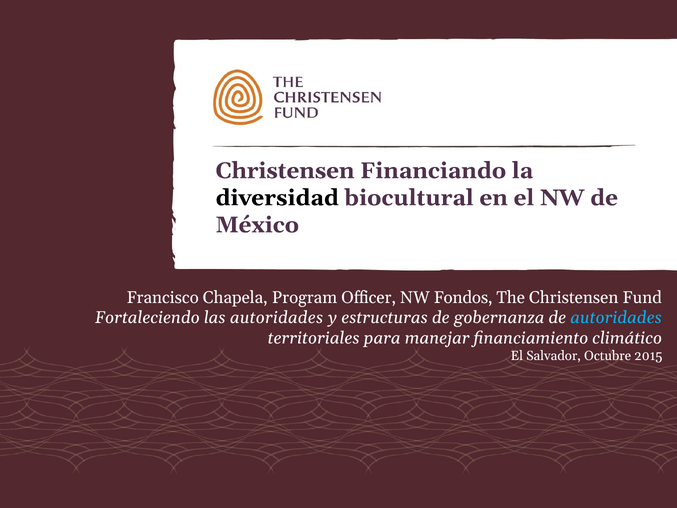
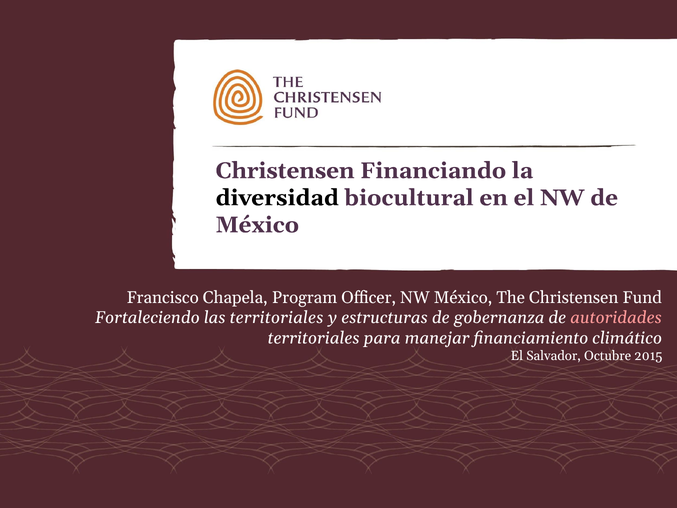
NW Fondos: Fondos -> México
las autoridades: autoridades -> territoriales
autoridades at (616, 318) colour: light blue -> pink
